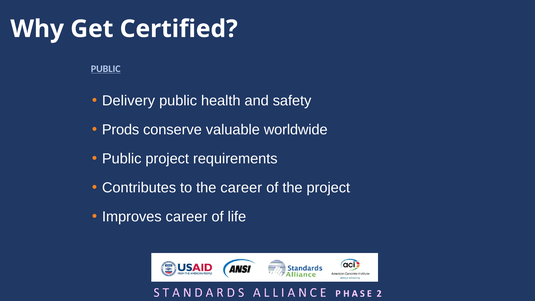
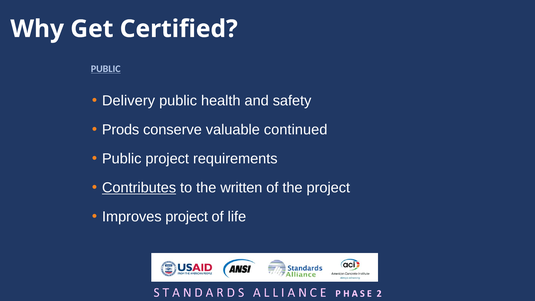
worldwide: worldwide -> continued
Contributes underline: none -> present
the career: career -> written
Improves career: career -> project
